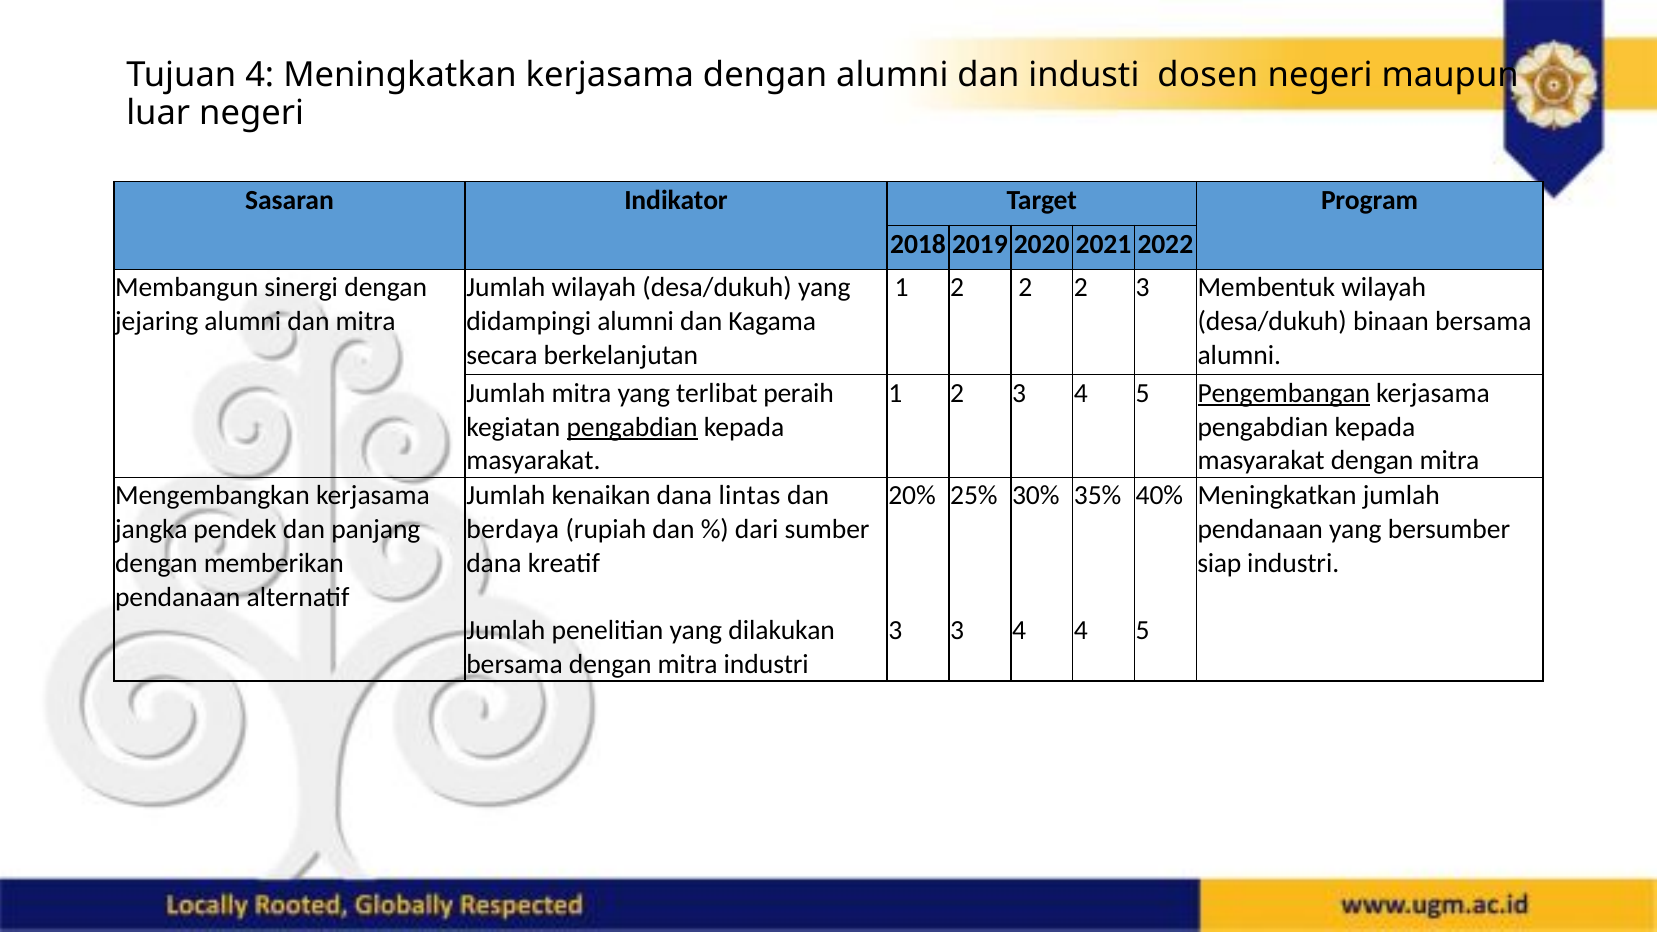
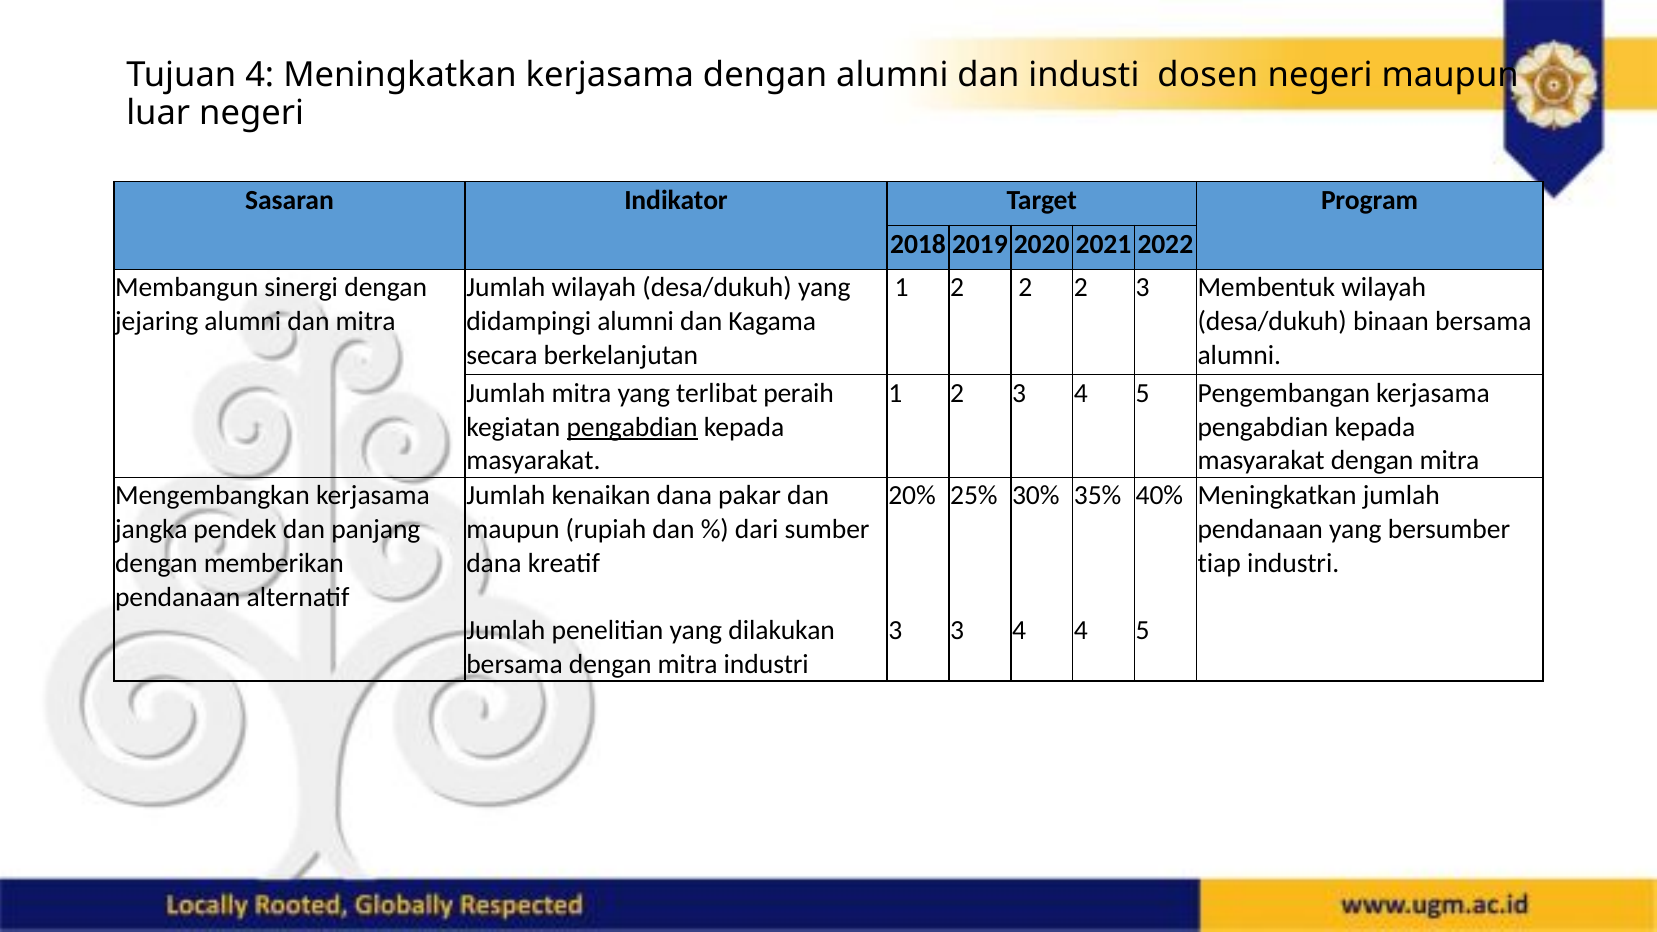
Pengembangan underline: present -> none
lintas: lintas -> pakar
berdaya at (513, 530): berdaya -> maupun
siap: siap -> tiap
